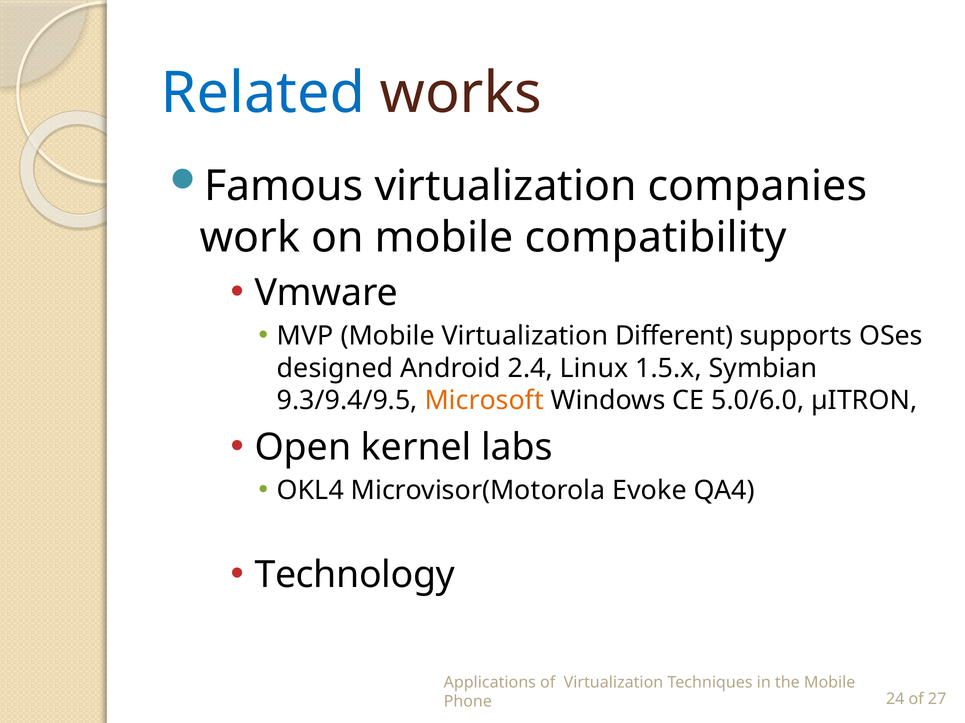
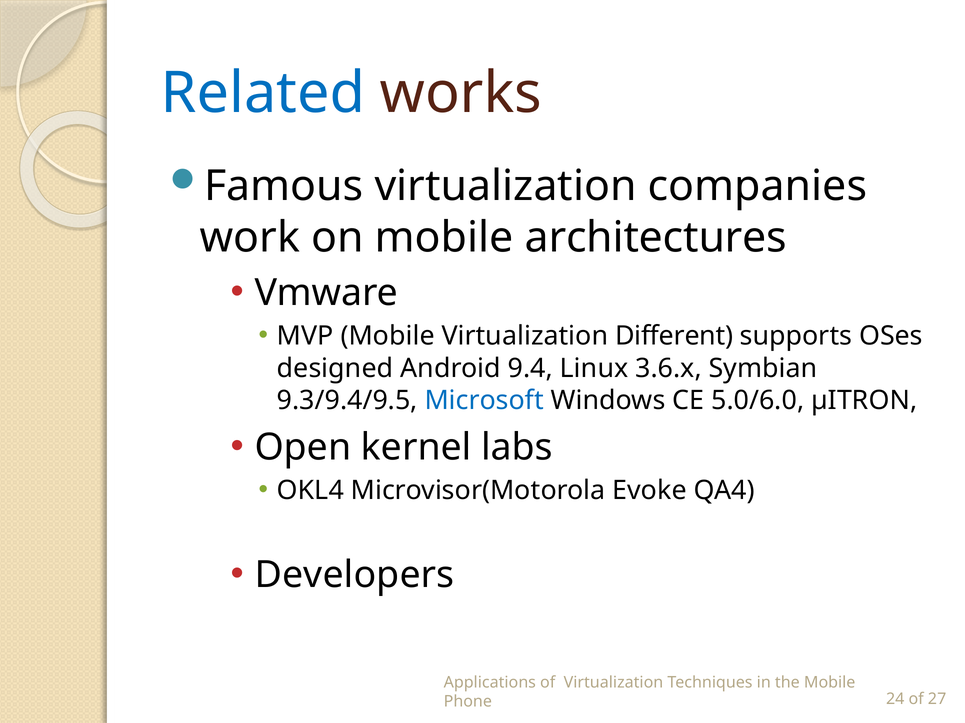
compatibility: compatibility -> architectures
2.4: 2.4 -> 9.4
1.5.x: 1.5.x -> 3.6.x
Microsoft colour: orange -> blue
Technology: Technology -> Developers
